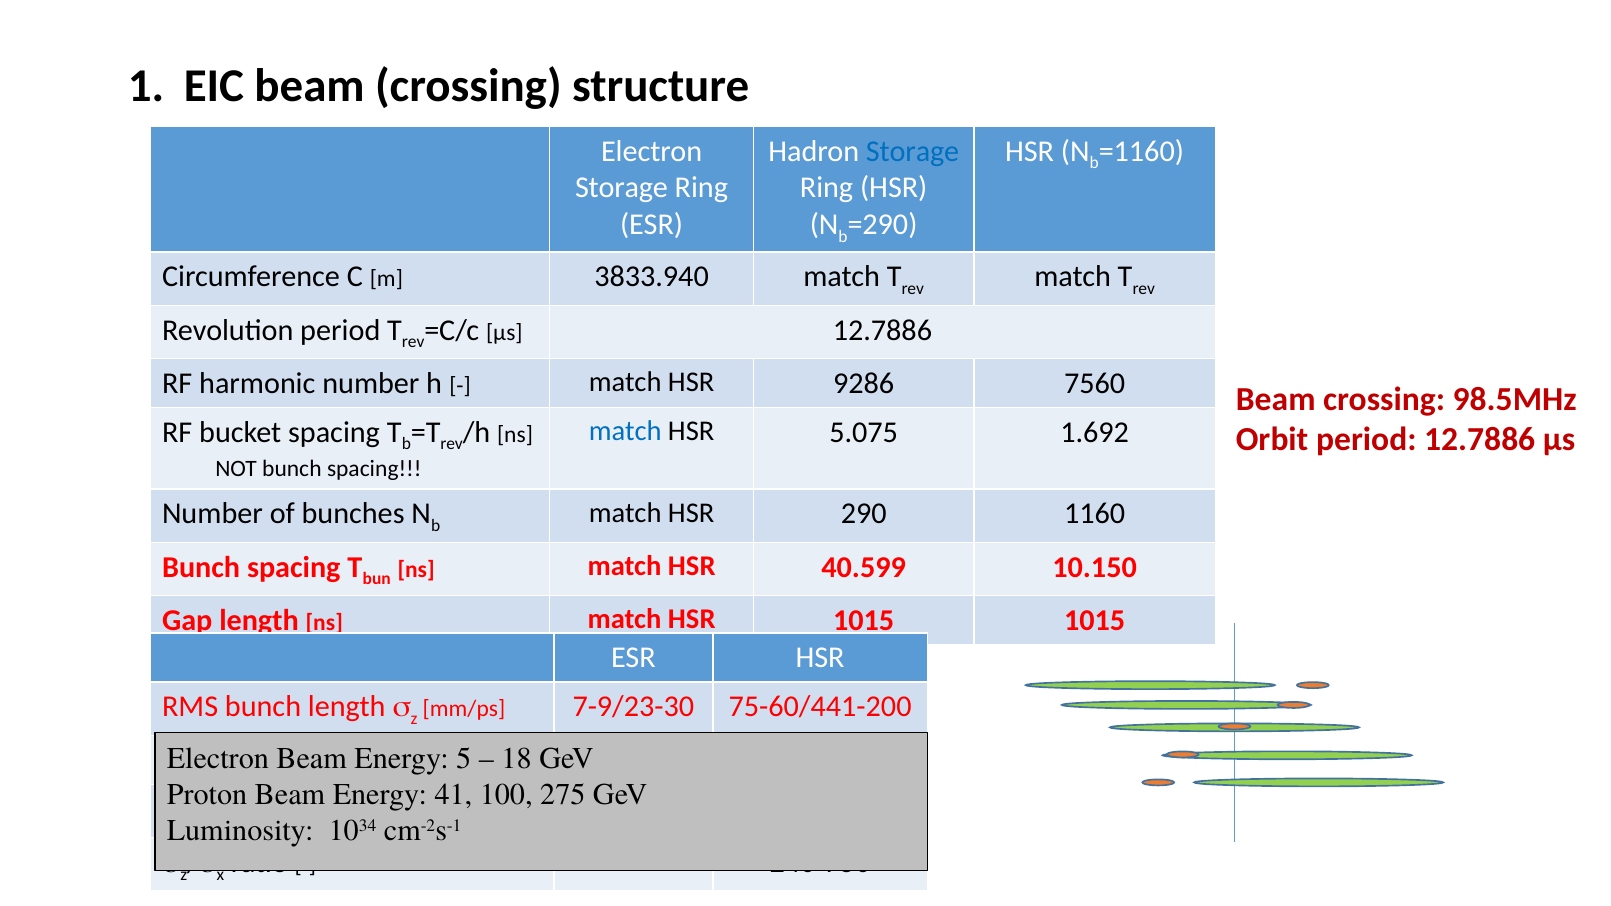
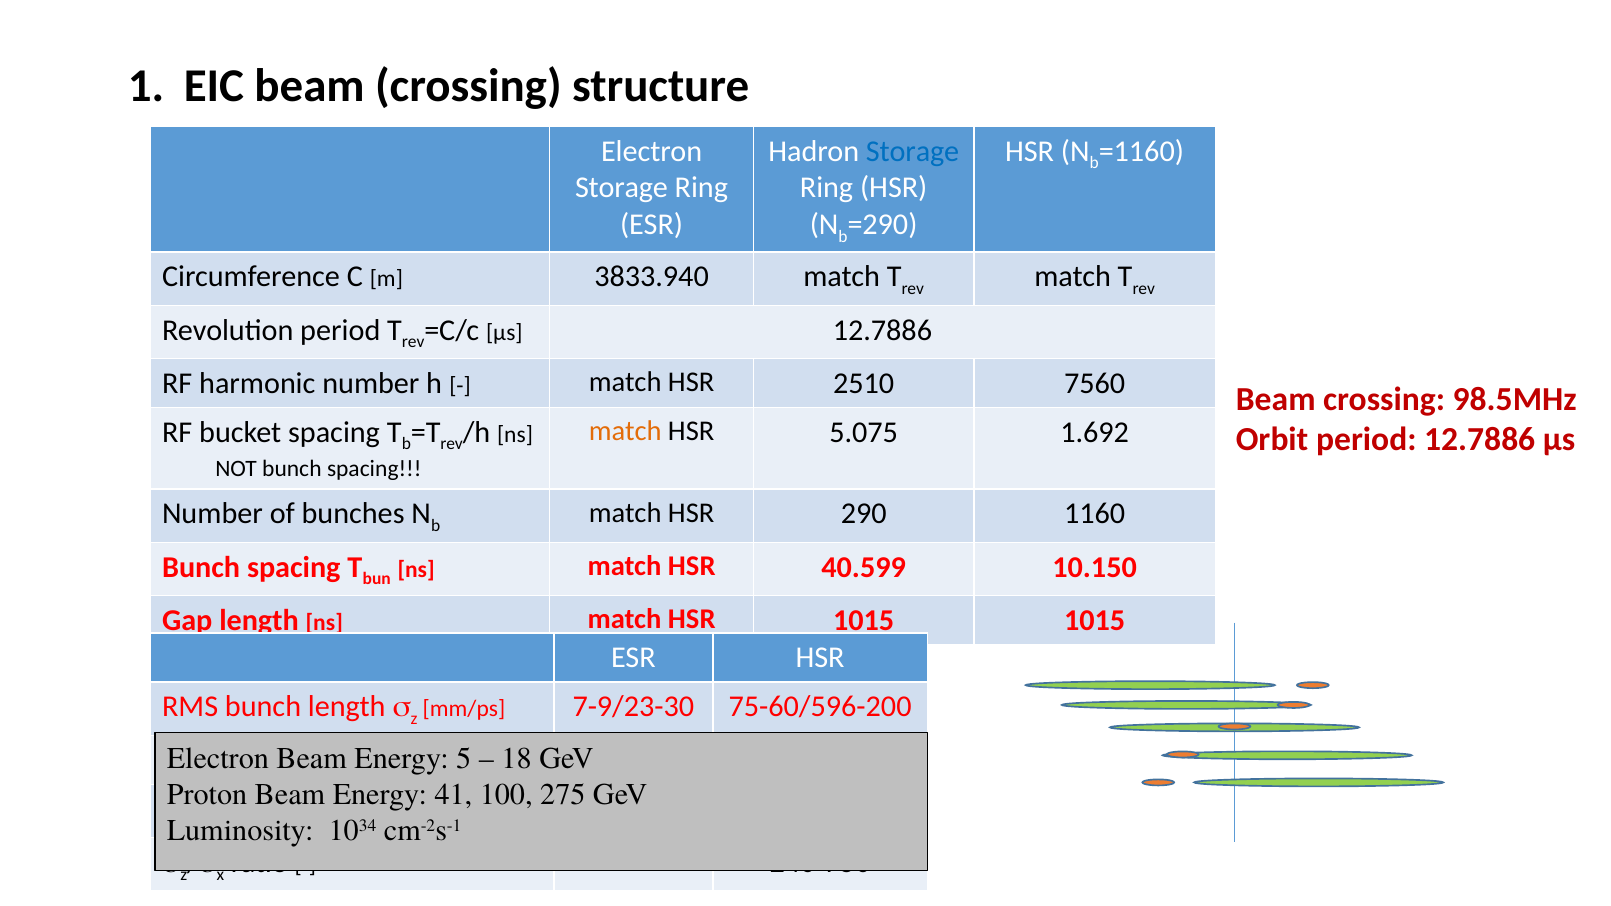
9286: 9286 -> 2510
match at (625, 431) colour: blue -> orange
75-60/441-200: 75-60/441-200 -> 75-60/596-200
